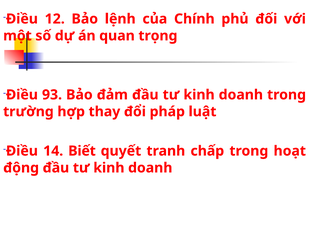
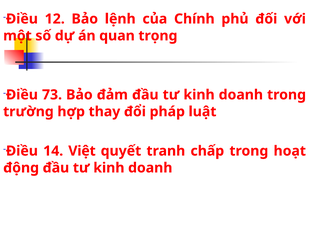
93: 93 -> 73
Biết: Biết -> Việt
